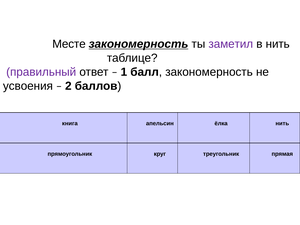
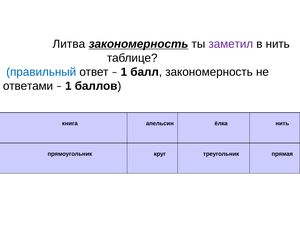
Месте: Месте -> Литва
правильный colour: purple -> blue
усвоения: усвоения -> ответами
2 at (68, 86): 2 -> 1
